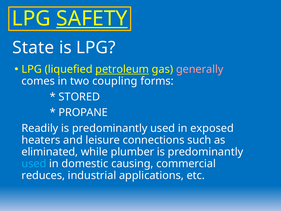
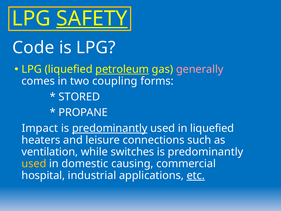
State: State -> Code
Readily: Readily -> Impact
predominantly at (110, 128) underline: none -> present
in exposed: exposed -> liquefied
eliminated: eliminated -> ventilation
plumber: plumber -> switches
used at (34, 163) colour: light blue -> yellow
reduces: reduces -> hospital
etc underline: none -> present
